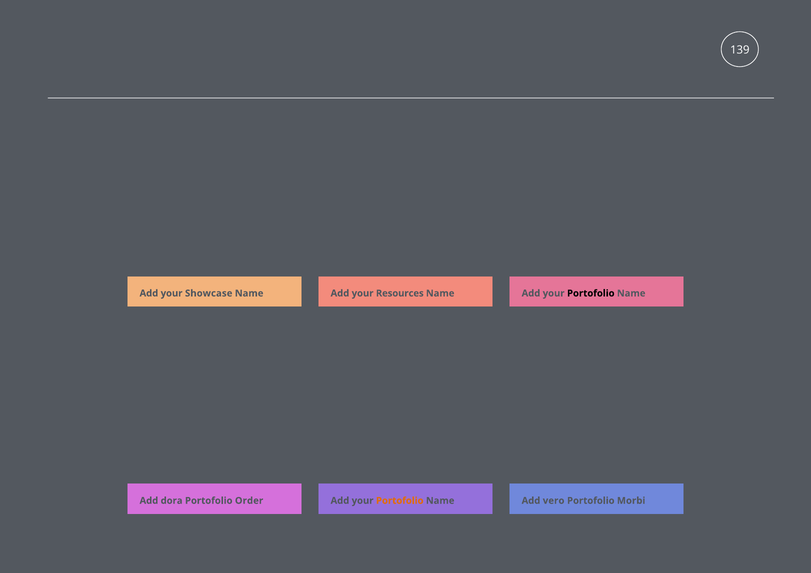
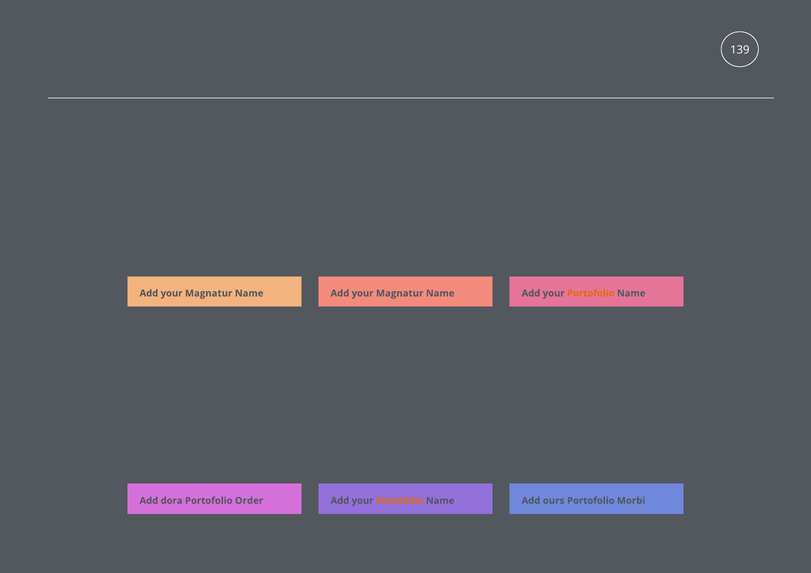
Showcase at (209, 293): Showcase -> Magnatur
Name Add your Resources: Resources -> Magnatur
Portofolio at (591, 293) colour: black -> orange
vero: vero -> ours
